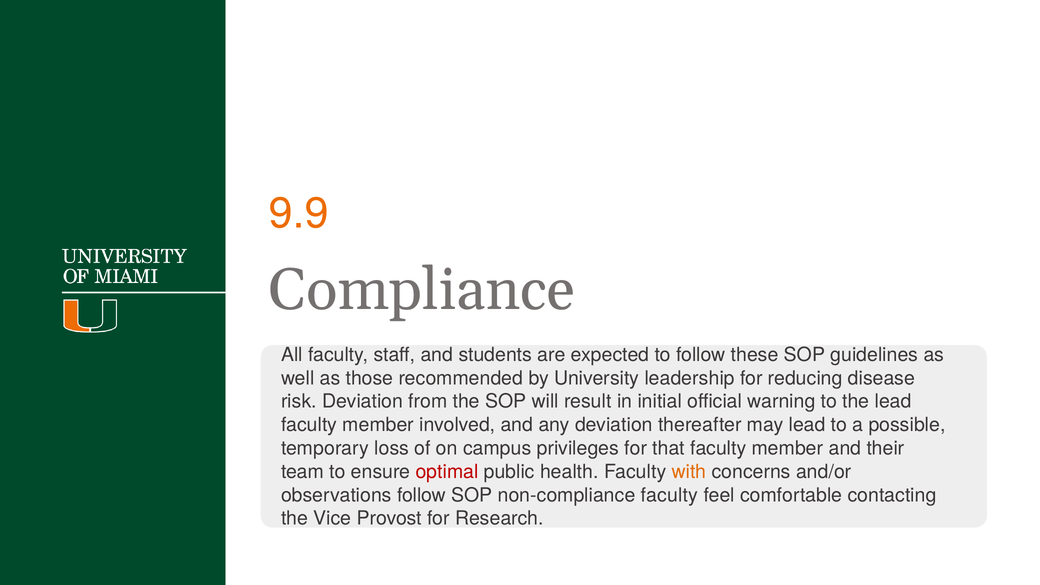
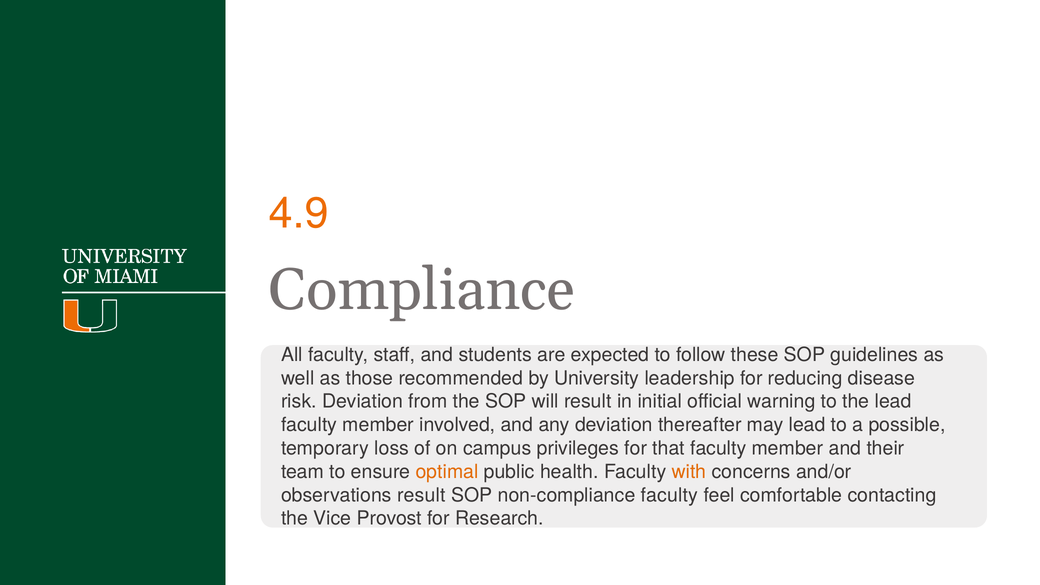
9.9: 9.9 -> 4.9
optimal colour: red -> orange
observations follow: follow -> result
